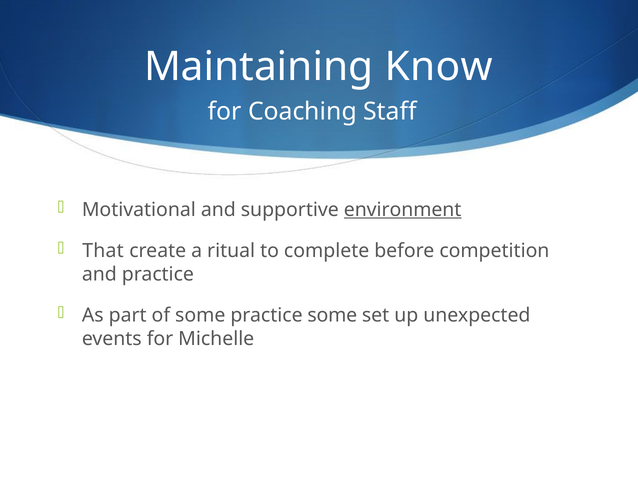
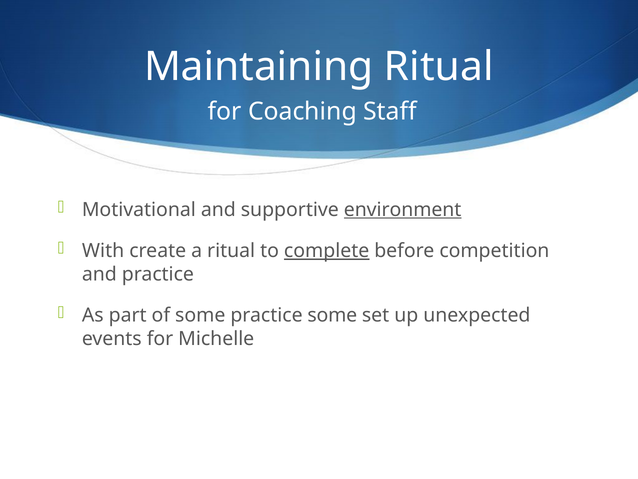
Maintaining Know: Know -> Ritual
That: That -> With
complete underline: none -> present
